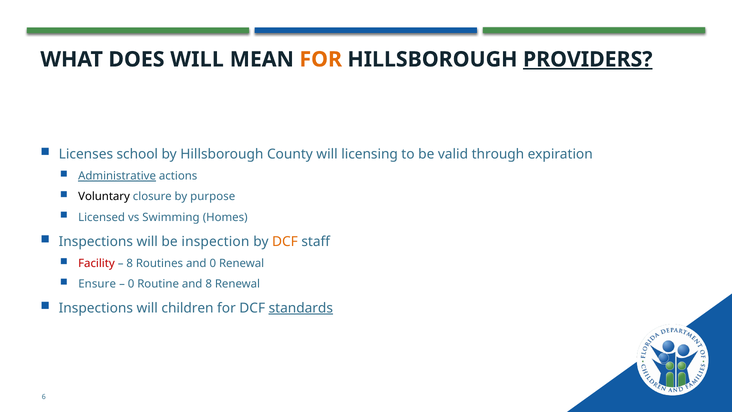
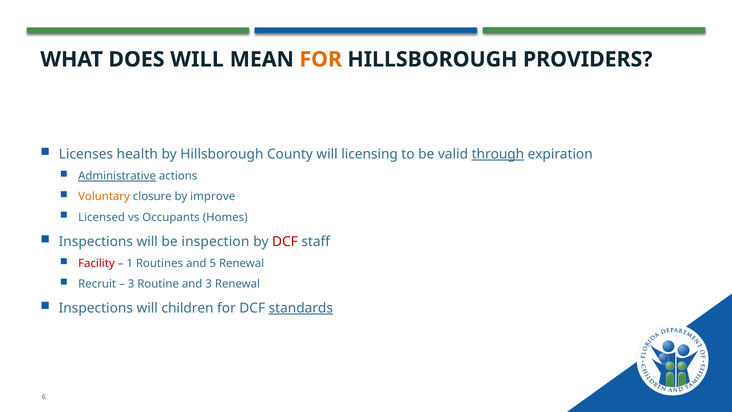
PROVIDERS underline: present -> none
school: school -> health
through underline: none -> present
Voluntary colour: black -> orange
purpose: purpose -> improve
Swimming: Swimming -> Occupants
DCF at (285, 241) colour: orange -> red
8 at (130, 263): 8 -> 1
and 0: 0 -> 5
Ensure: Ensure -> Recruit
0 at (131, 284): 0 -> 3
and 8: 8 -> 3
